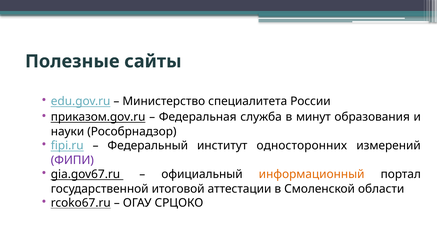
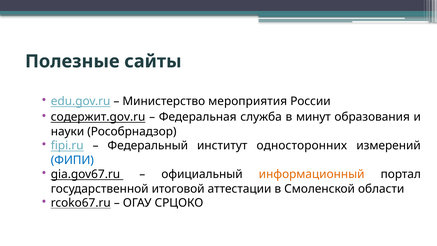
специалитета: специалитета -> мероприятия
приказом.gov.ru: приказом.gov.ru -> содержит.gov.ru
ФИПИ colour: purple -> blue
